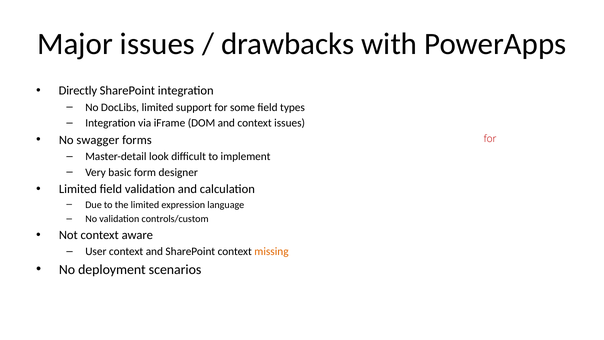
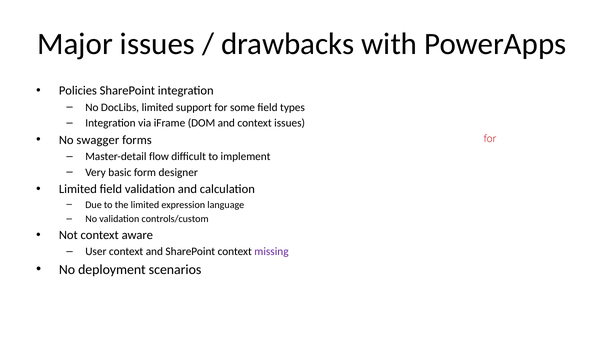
Directly: Directly -> Policies
Master-detail look: look -> flow
missing colour: orange -> purple
